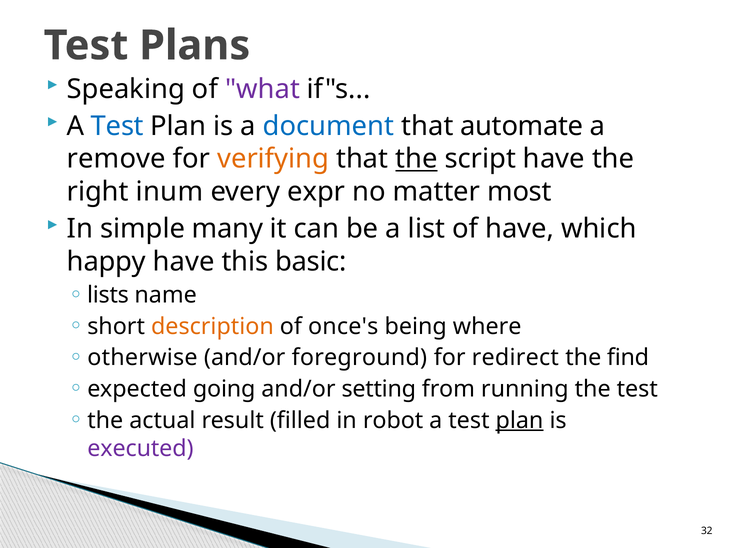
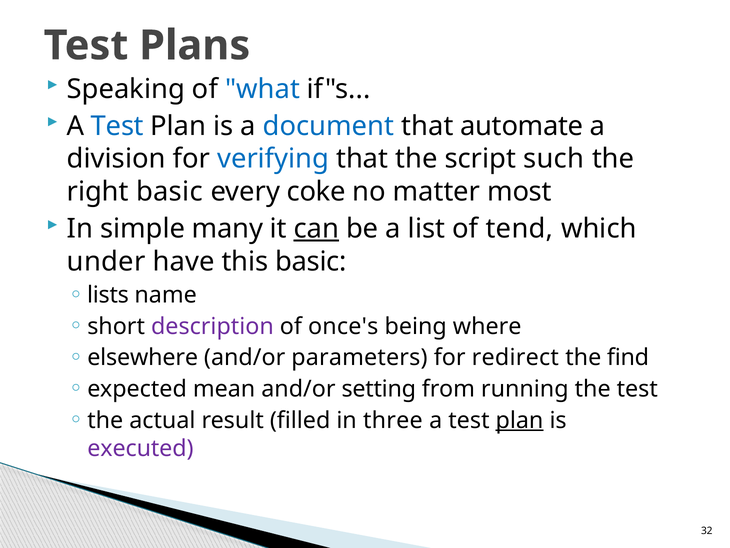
what colour: purple -> blue
remove: remove -> division
verifying colour: orange -> blue
the at (416, 159) underline: present -> none
script have: have -> such
right inum: inum -> basic
expr: expr -> coke
can underline: none -> present
of have: have -> tend
happy: happy -> under
description colour: orange -> purple
otherwise: otherwise -> elsewhere
foreground: foreground -> parameters
going: going -> mean
robot: robot -> three
